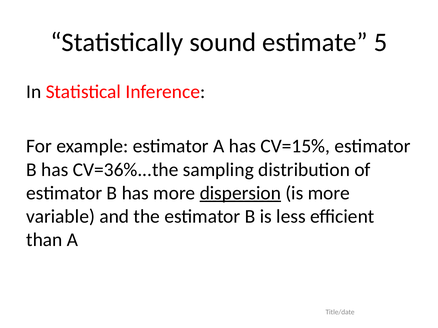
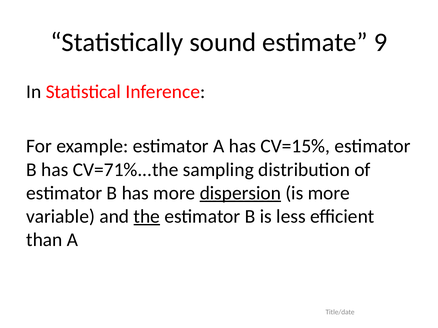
5: 5 -> 9
CV=36%...the: CV=36%...the -> CV=71%...the
the underline: none -> present
